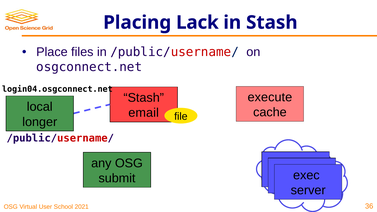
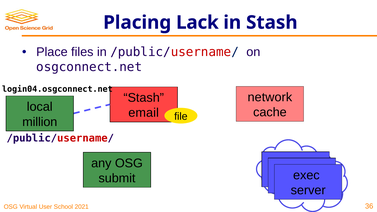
execute: execute -> network
longer: longer -> million
